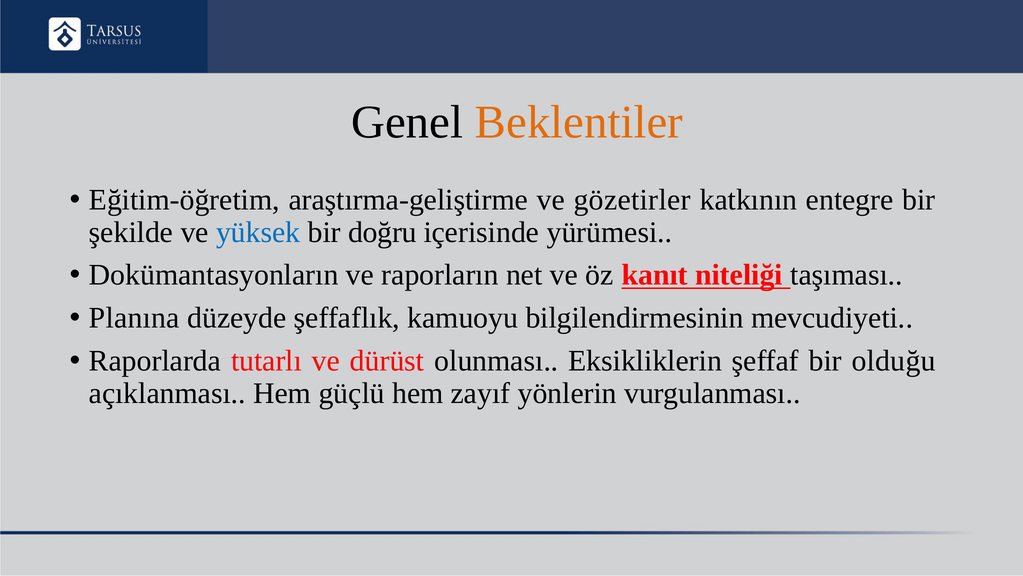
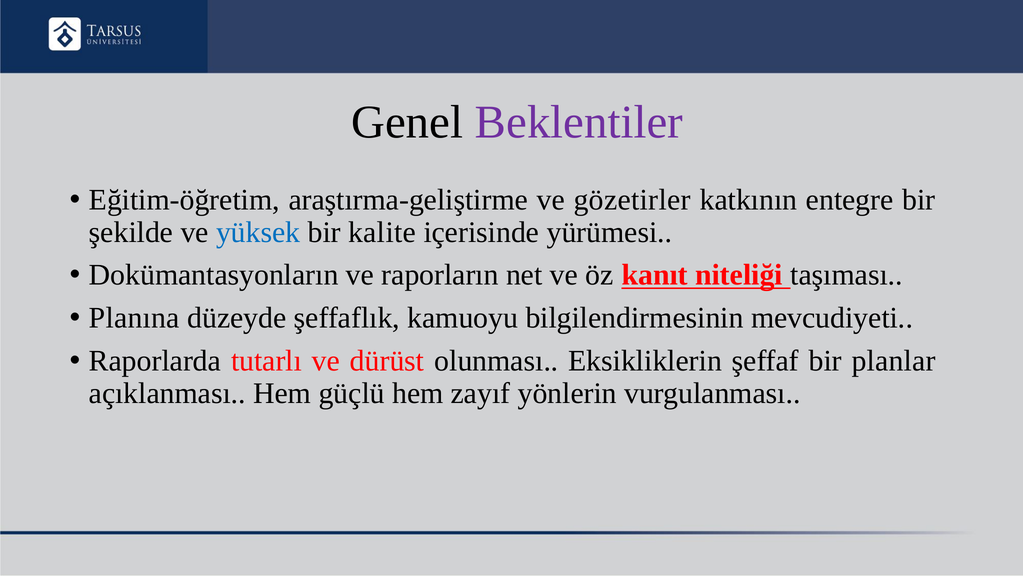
Beklentiler colour: orange -> purple
doğru: doğru -> kalite
olduğu: olduğu -> planlar
